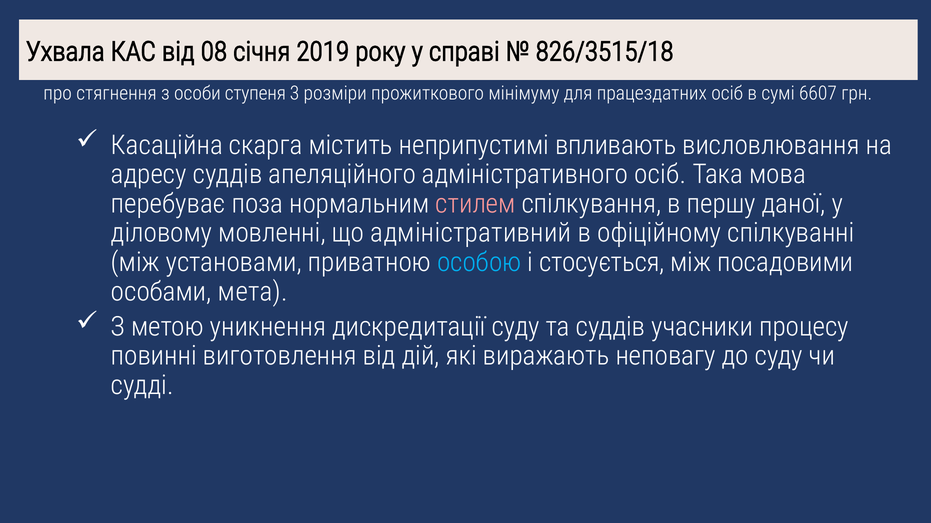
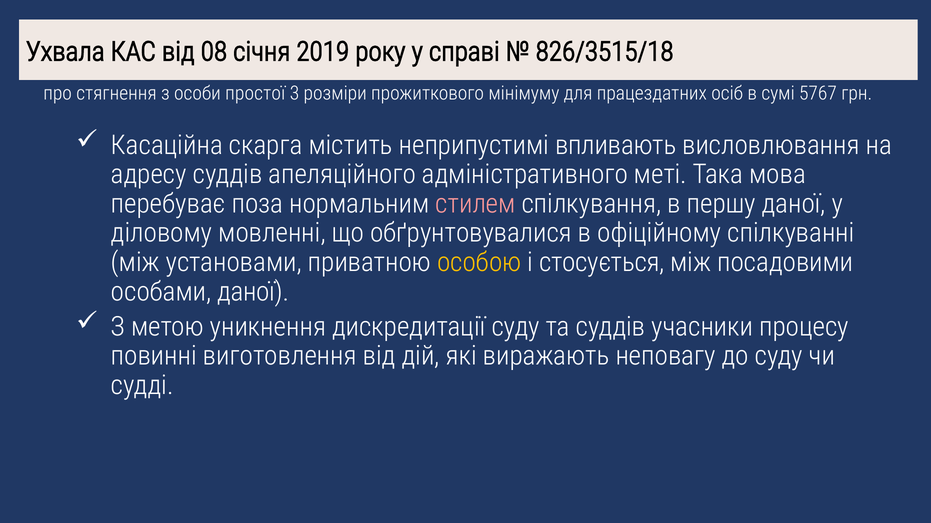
ступеня: ступеня -> простої
6607: 6607 -> 5767
адміністративного осіб: осіб -> меті
адміністративний: адміністративний -> обґрунтовувалися
особою colour: light blue -> yellow
особами мета: мета -> даної
